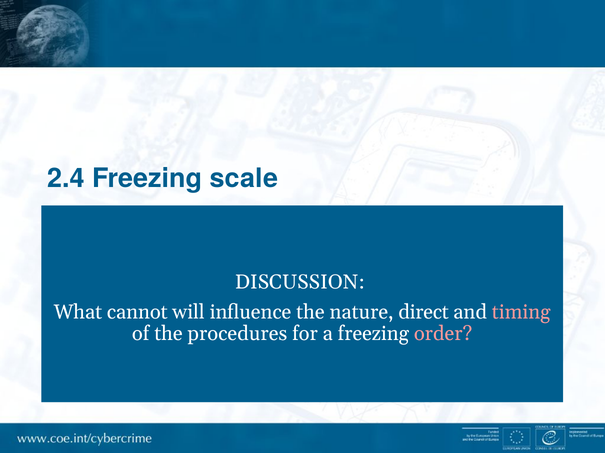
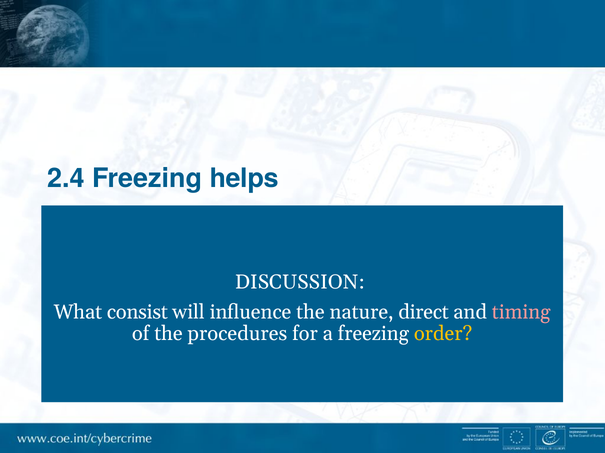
scale: scale -> helps
cannot: cannot -> consist
order colour: pink -> yellow
